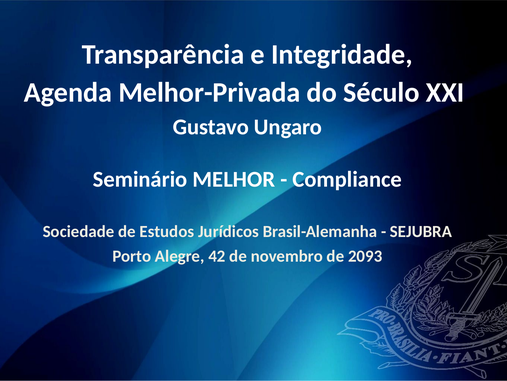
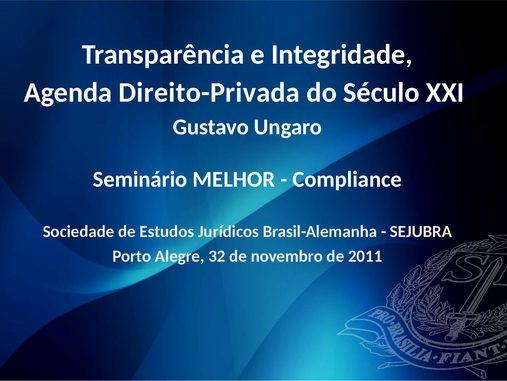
Melhor-Privada: Melhor-Privada -> Direito-Privada
42: 42 -> 32
2093: 2093 -> 2011
